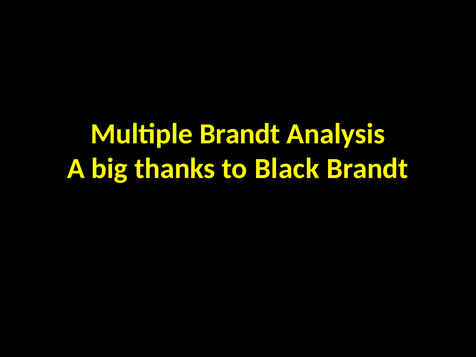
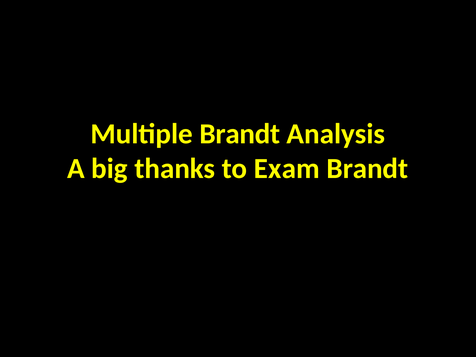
Black: Black -> Exam
